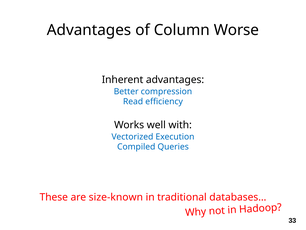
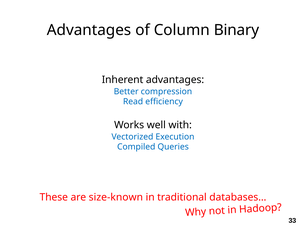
Worse: Worse -> Binary
